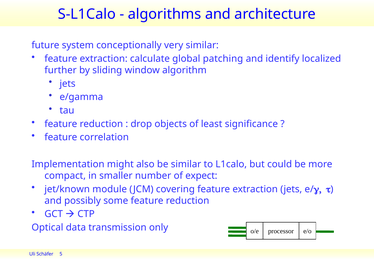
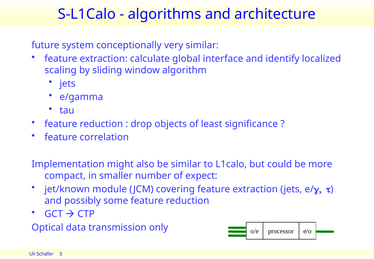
patching: patching -> interface
further: further -> scaling
